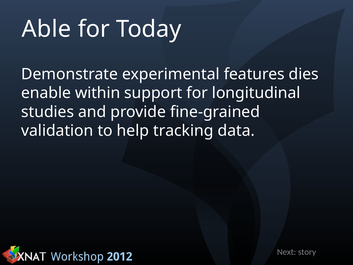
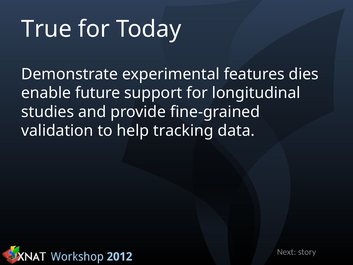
Able: Able -> True
within: within -> future
